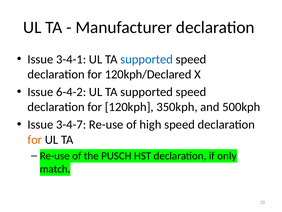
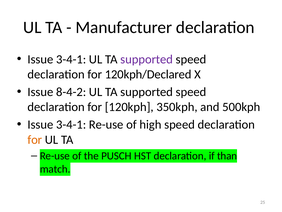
supported at (147, 59) colour: blue -> purple
6-4-2: 6-4-2 -> 8-4-2
3-4-7 at (71, 124): 3-4-7 -> 3-4-1
only: only -> than
